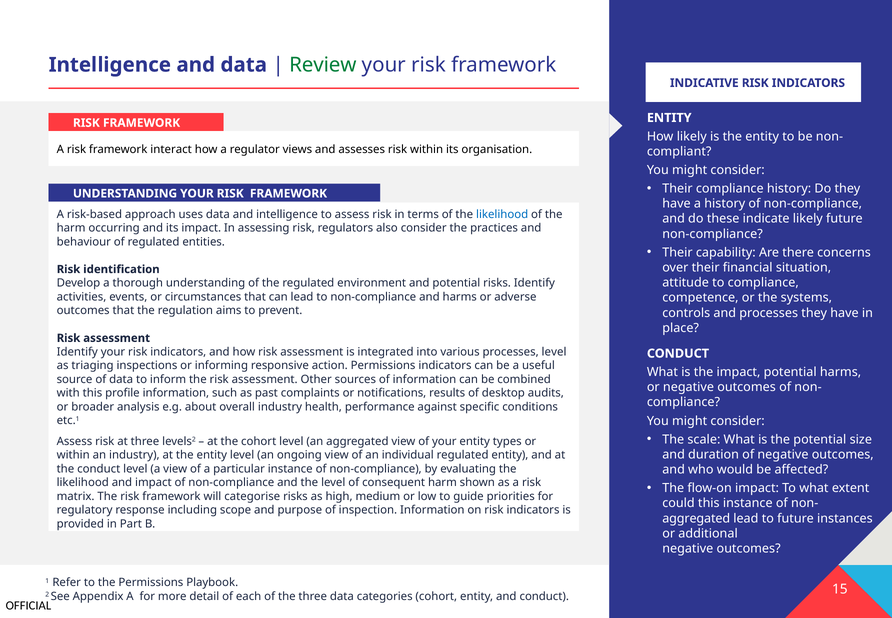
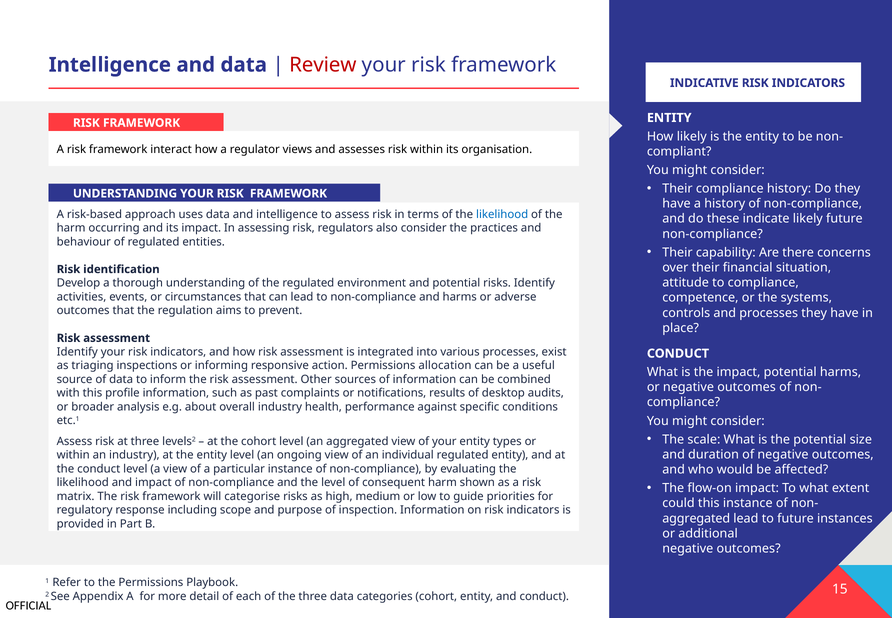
Review colour: green -> red
processes level: level -> exist
Permissions indicators: indicators -> allocation
